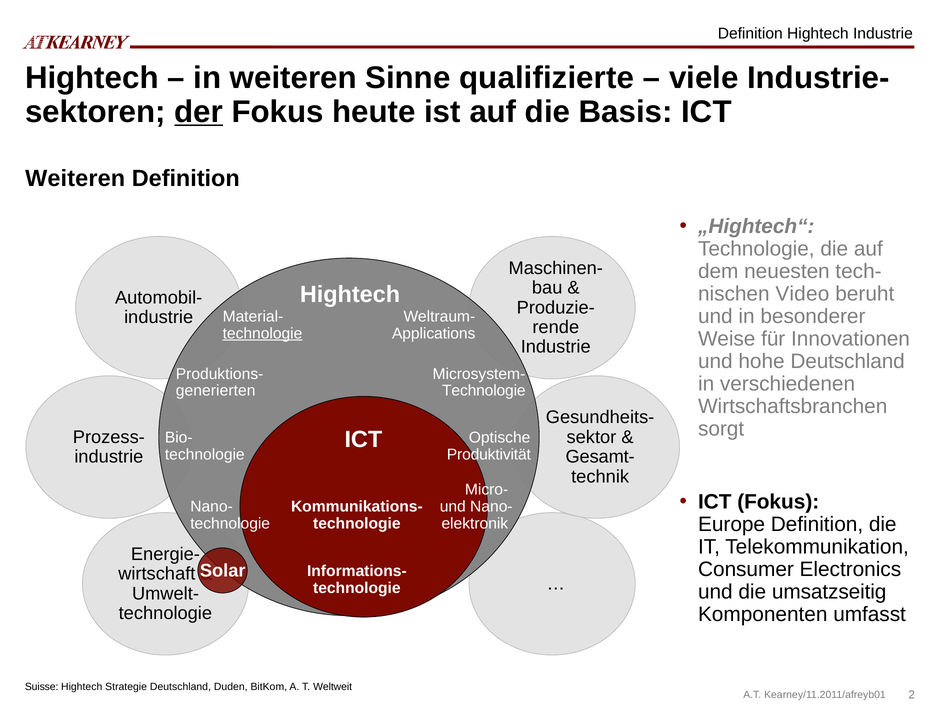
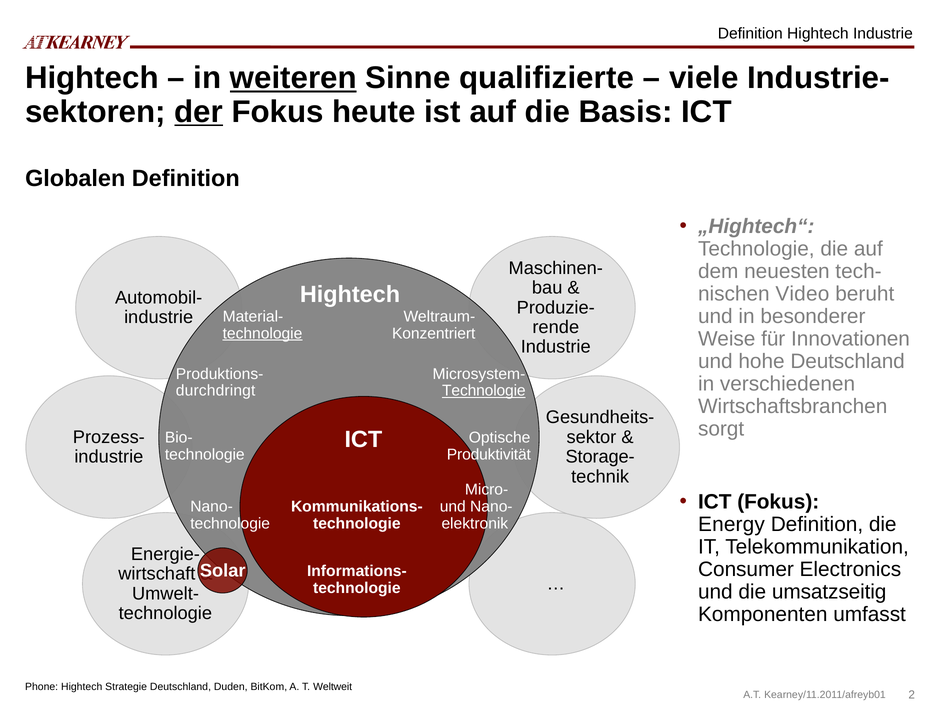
weiteren at (293, 78) underline: none -> present
Weiteren at (75, 178): Weiteren -> Globalen
Applications: Applications -> Konzentriert
generierten: generierten -> durchdringt
Technologie at (484, 390) underline: none -> present
Gesamt-: Gesamt- -> Storage-
Europe: Europe -> Energy
Suisse: Suisse -> Phone
